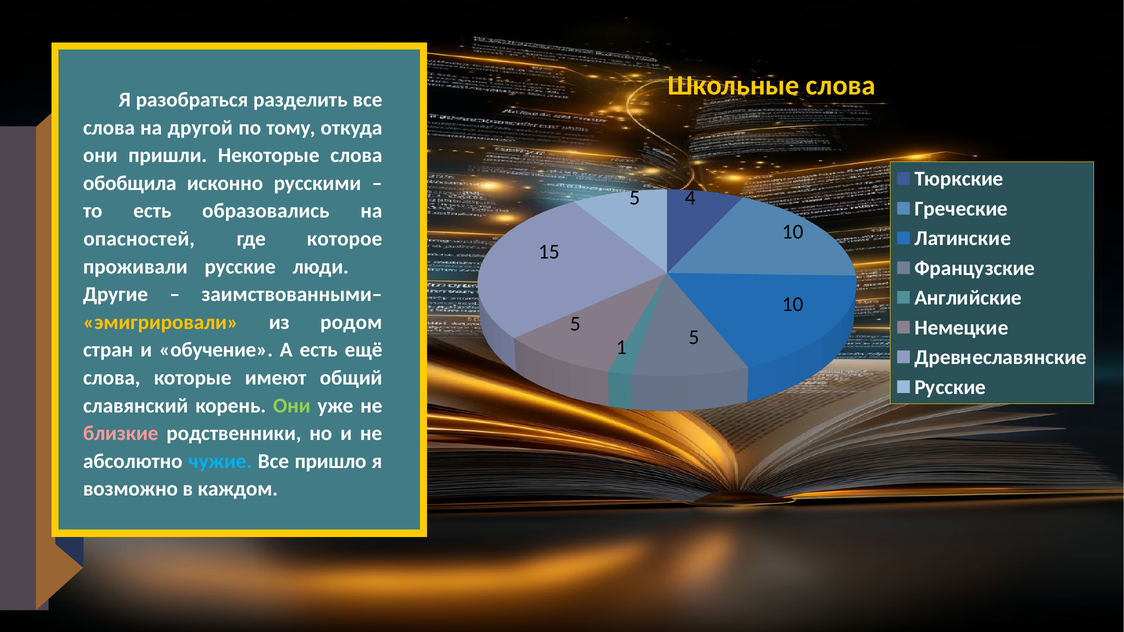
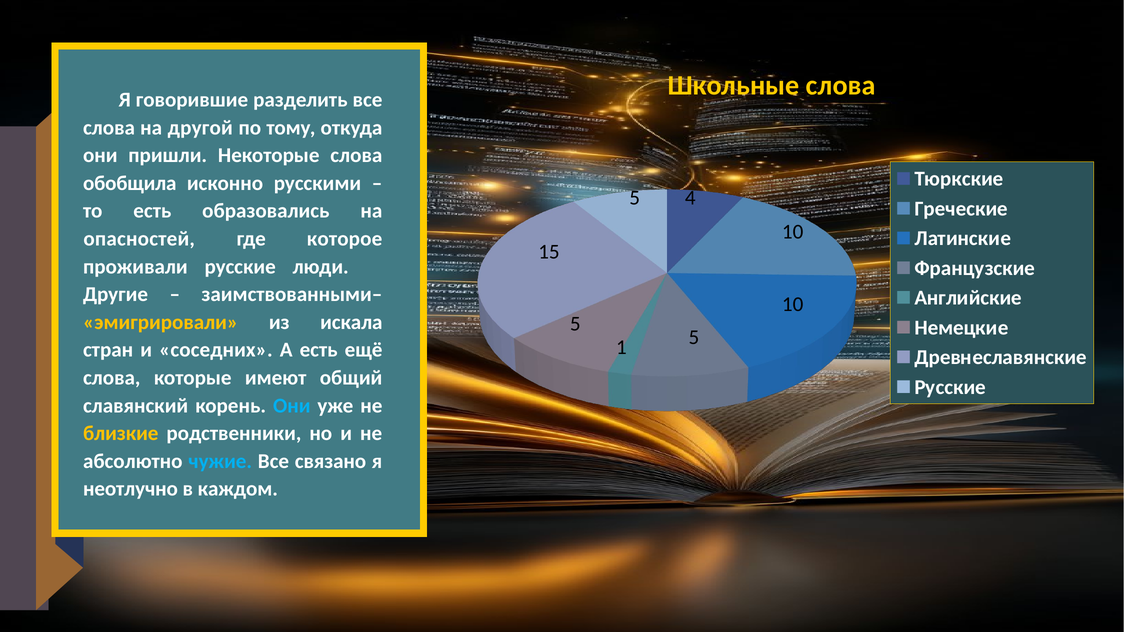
разобраться: разобраться -> говорившие
родом: родом -> искала
обучение: обучение -> соседних
Они at (292, 406) colour: light green -> light blue
близкие colour: pink -> yellow
пришло: пришло -> связано
возможно: возможно -> неотлучно
